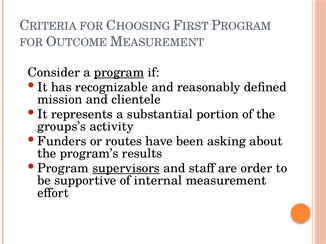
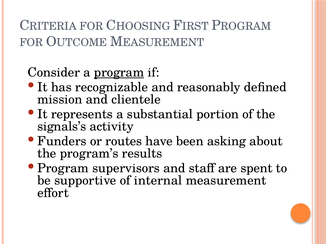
groups’s: groups’s -> signals’s
supervisors underline: present -> none
order: order -> spent
